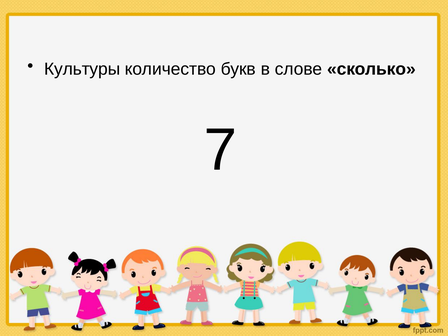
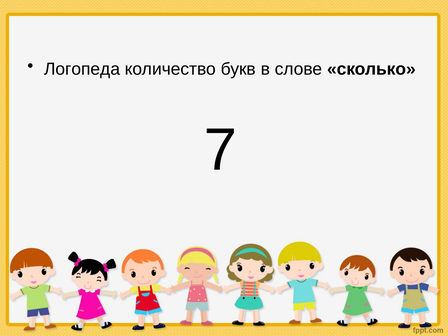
Культуры: Культуры -> Логопеда
